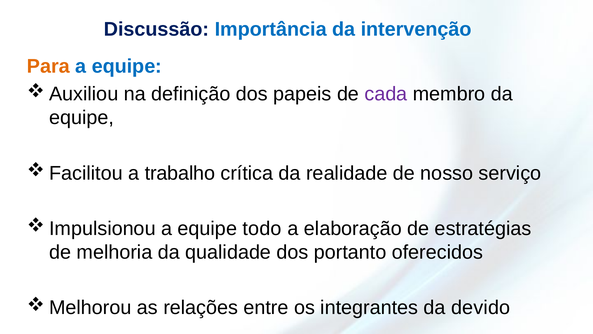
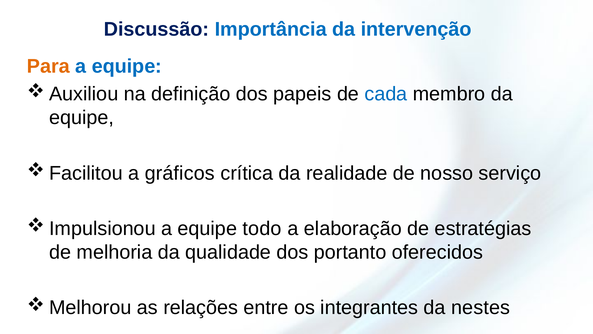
cada colour: purple -> blue
trabalho: trabalho -> gráficos
devido: devido -> nestes
